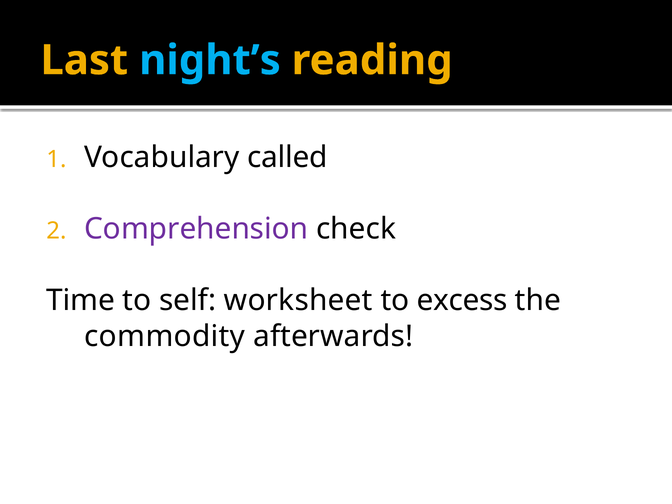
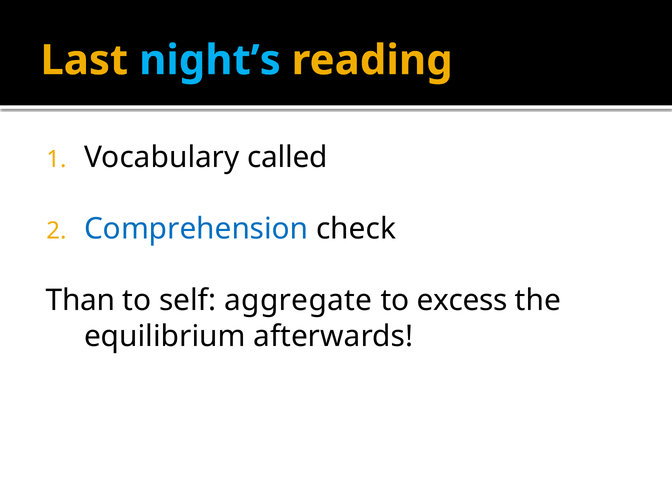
Comprehension colour: purple -> blue
Time: Time -> Than
worksheet: worksheet -> aggregate
commodity: commodity -> equilibrium
